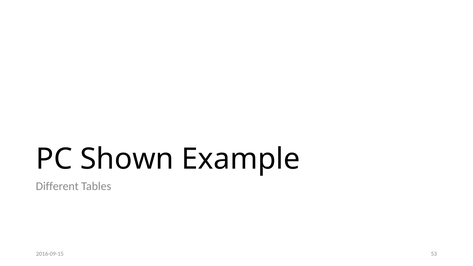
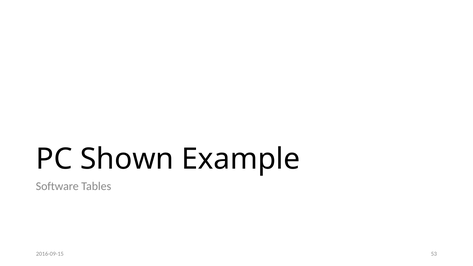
Different: Different -> Software
